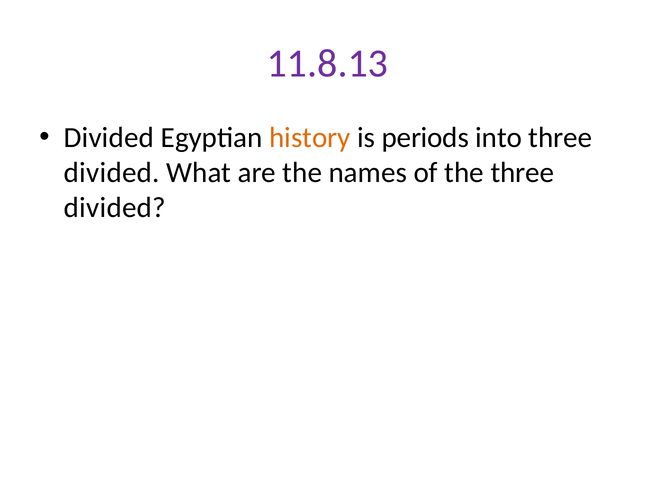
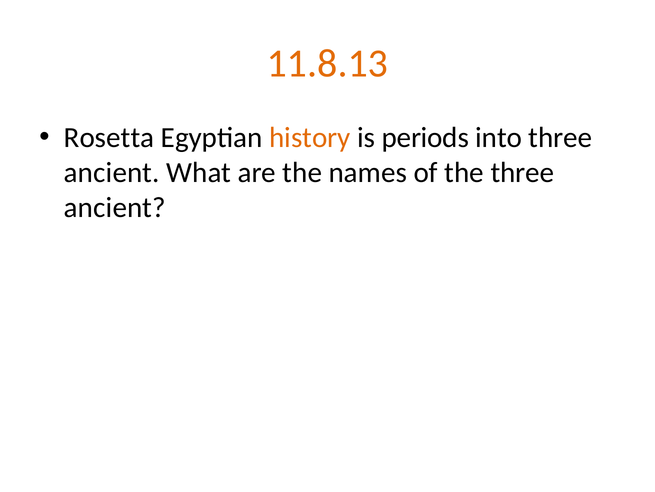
11.8.13 colour: purple -> orange
Divided at (109, 137): Divided -> Rosetta
divided at (112, 172): divided -> ancient
divided at (115, 207): divided -> ancient
